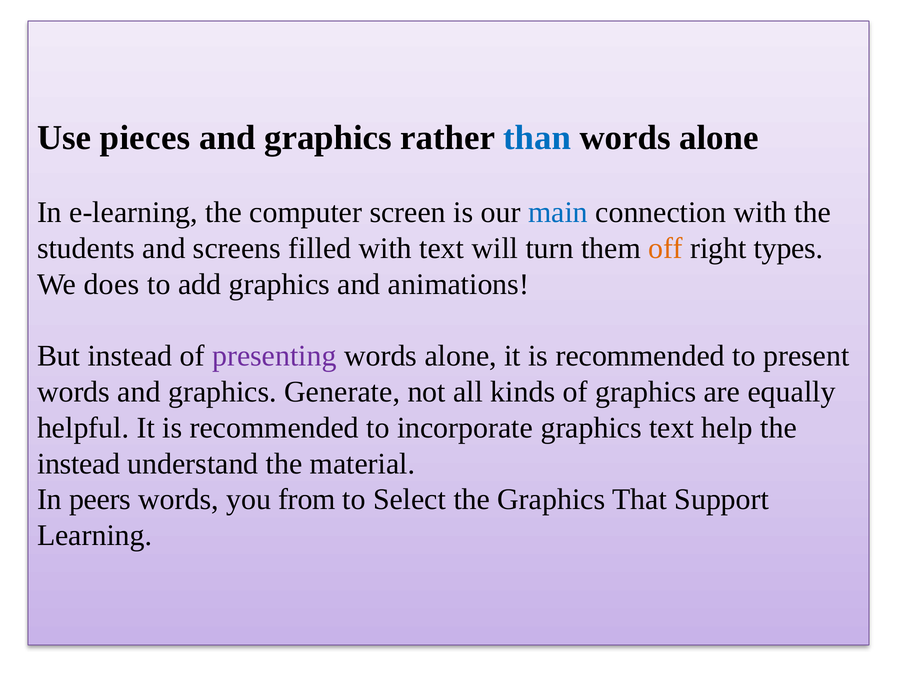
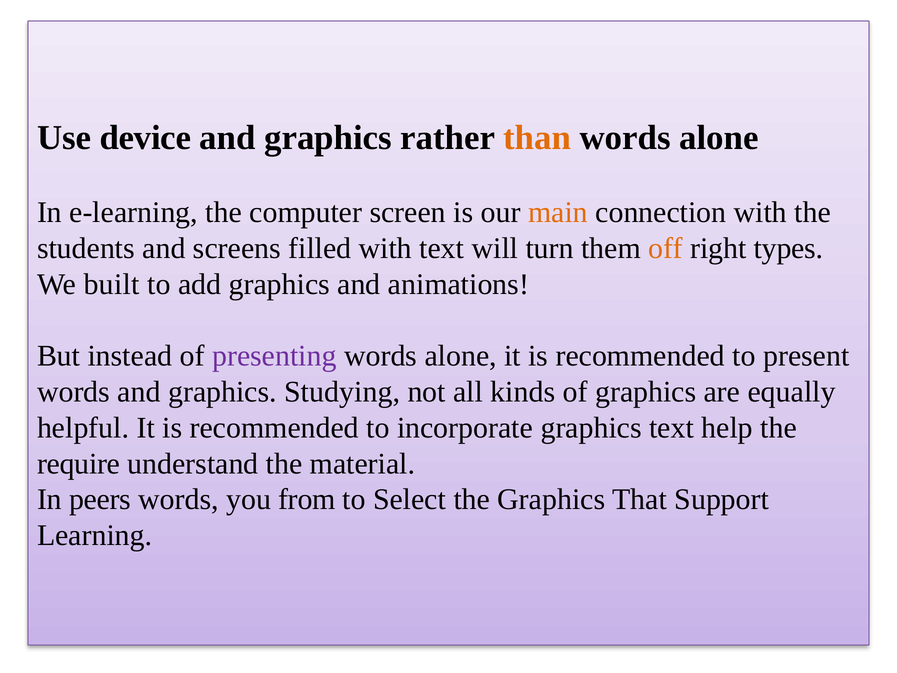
pieces: pieces -> device
than colour: blue -> orange
main colour: blue -> orange
does: does -> built
Generate: Generate -> Studying
instead at (79, 463): instead -> require
